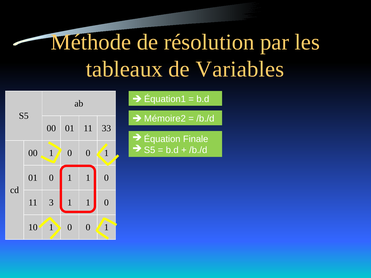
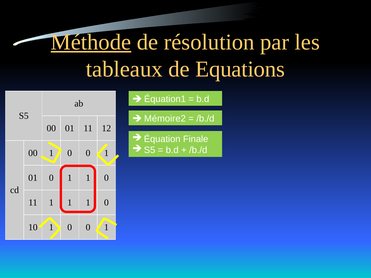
Méthode underline: none -> present
Variables: Variables -> Equations
33: 33 -> 12
11 3: 3 -> 1
